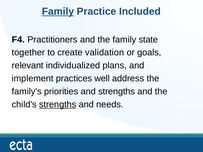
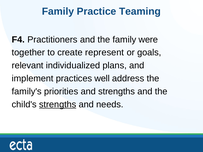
Family at (58, 11) underline: present -> none
Included: Included -> Teaming
state: state -> were
validation: validation -> represent
